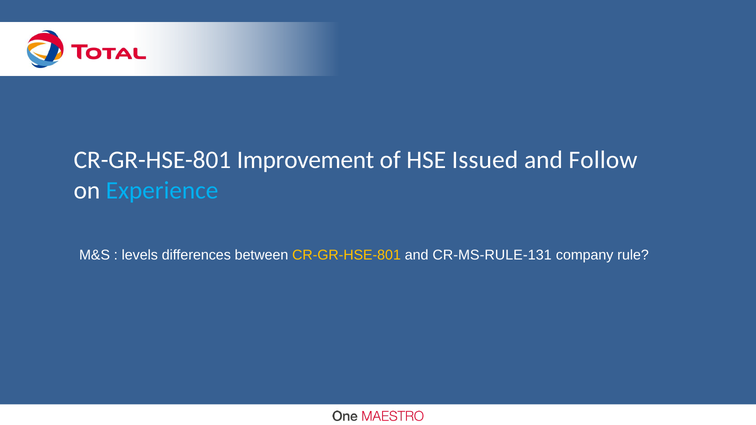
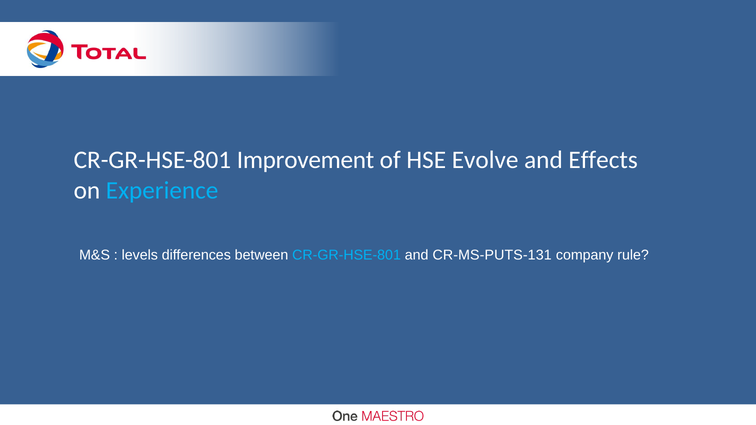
Issued: Issued -> Evolve
Follow: Follow -> Effects
CR-GR-HSE-801 at (347, 255) colour: yellow -> light blue
CR-MS-RULE-131: CR-MS-RULE-131 -> CR-MS-PUTS-131
